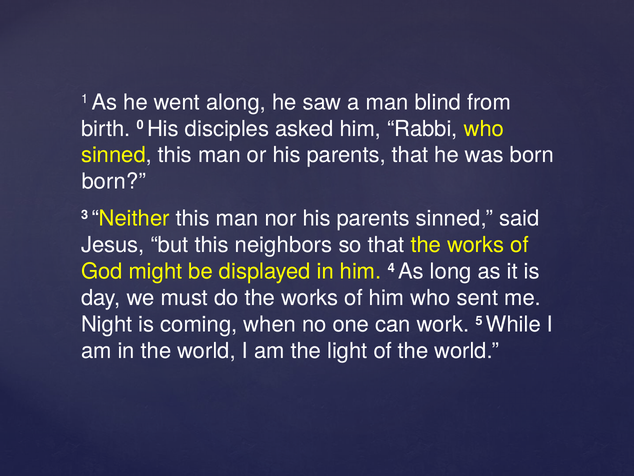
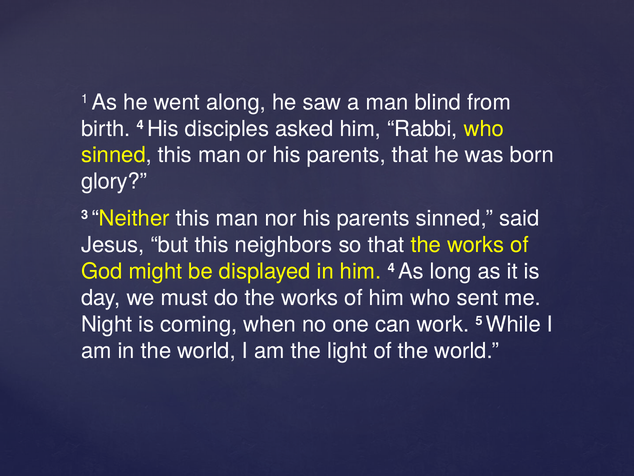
birth 0: 0 -> 4
born at (114, 181): born -> glory
